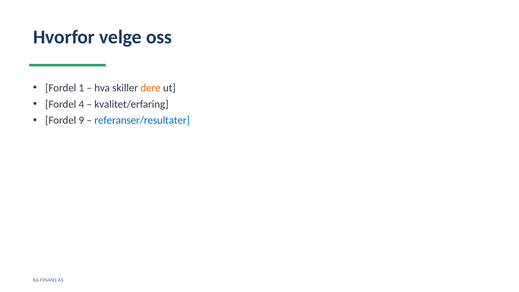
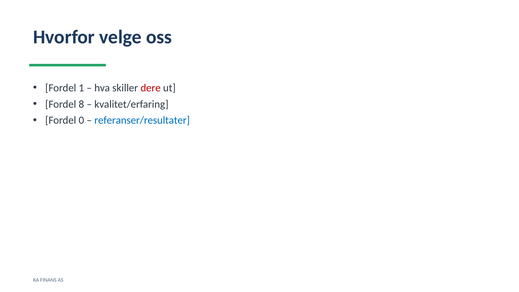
dere colour: orange -> red
4: 4 -> 8
9: 9 -> 0
